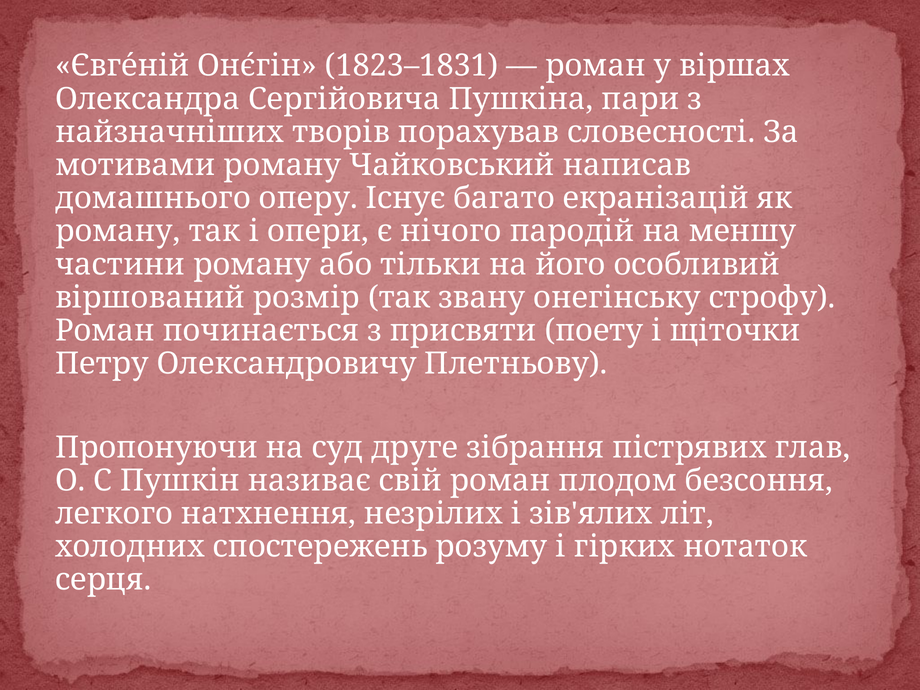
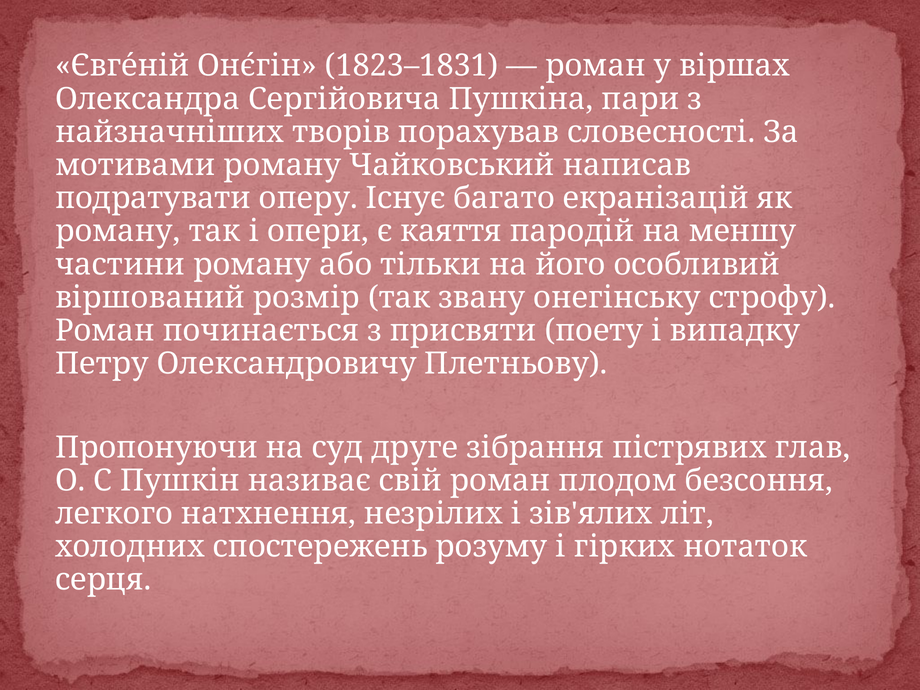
домашнього: домашнього -> подратувати
нічого: нічого -> каяття
щіточки: щіточки -> випадку
